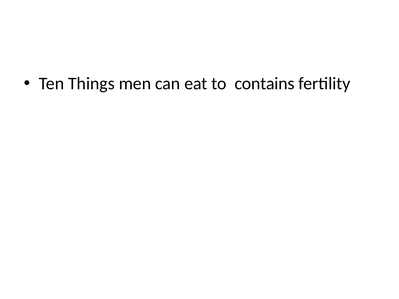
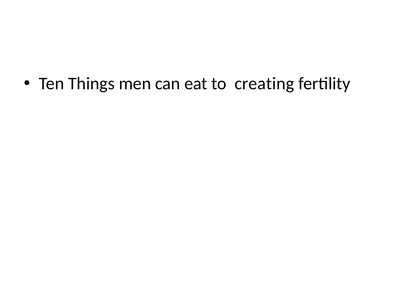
contains: contains -> creating
